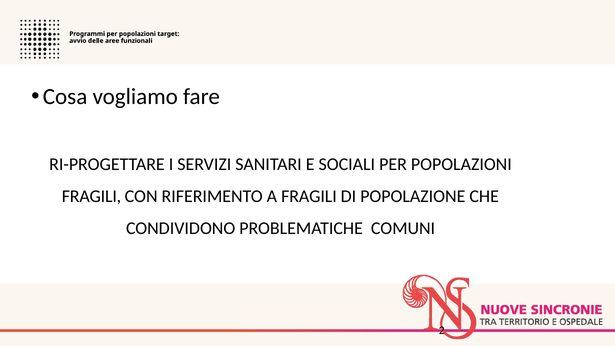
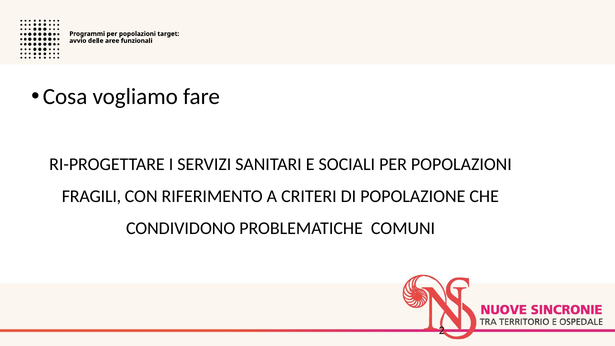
A FRAGILI: FRAGILI -> CRITERI
